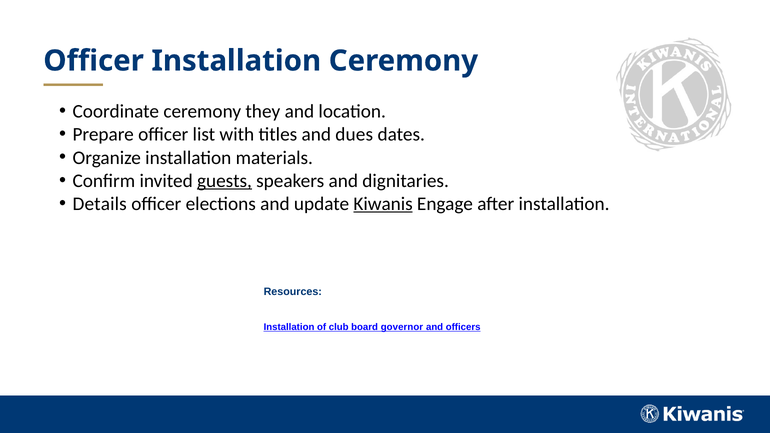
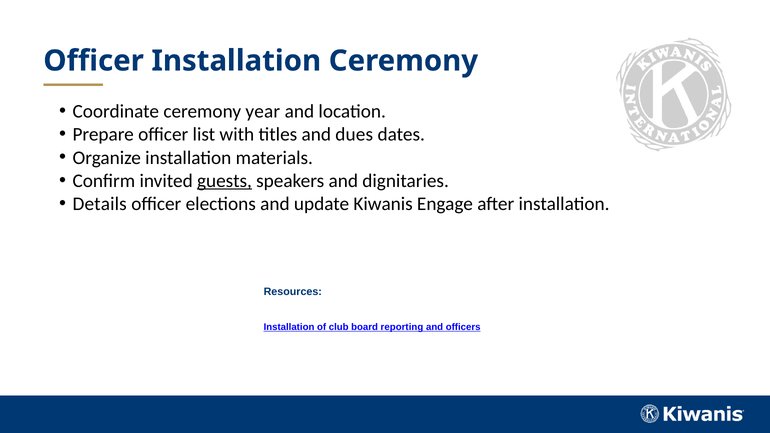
they: they -> year
Kiwanis underline: present -> none
governor: governor -> reporting
